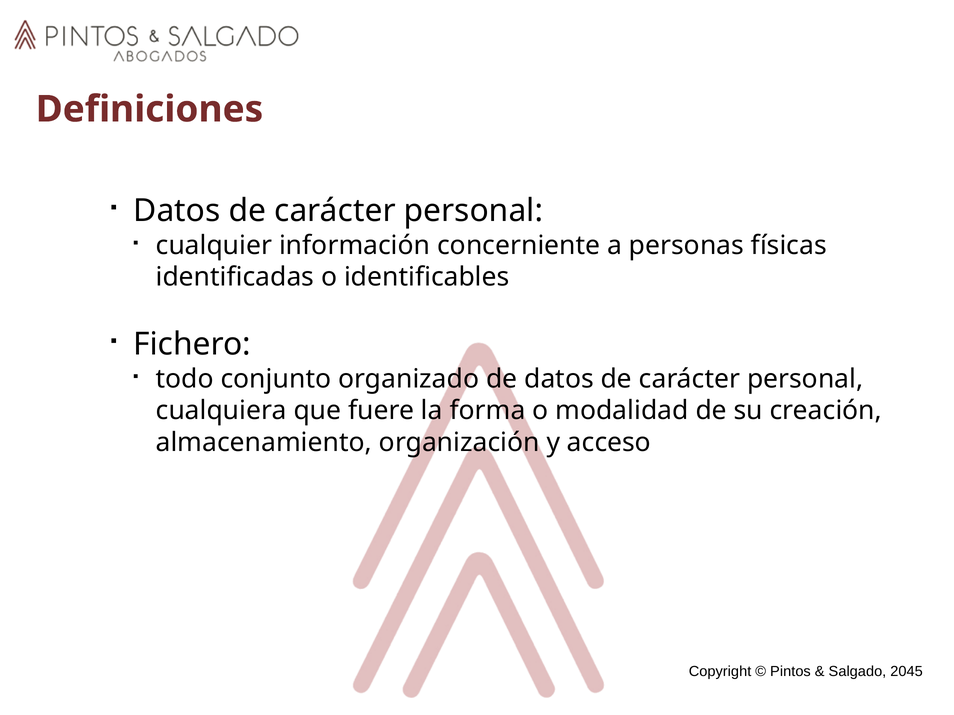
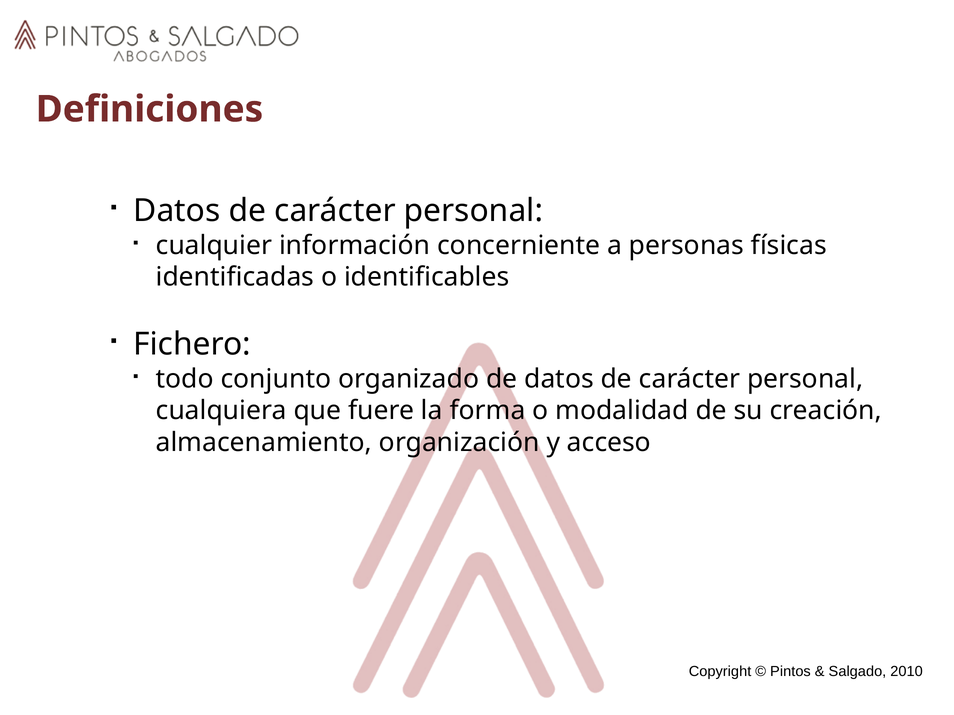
2045: 2045 -> 2010
